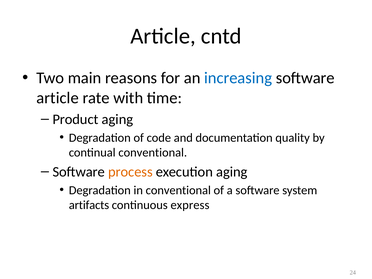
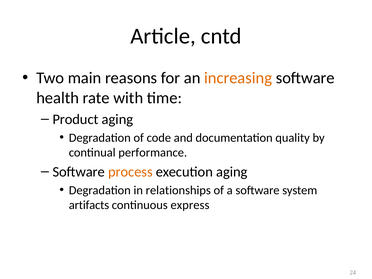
increasing colour: blue -> orange
article at (58, 98): article -> health
continual conventional: conventional -> performance
in conventional: conventional -> relationships
